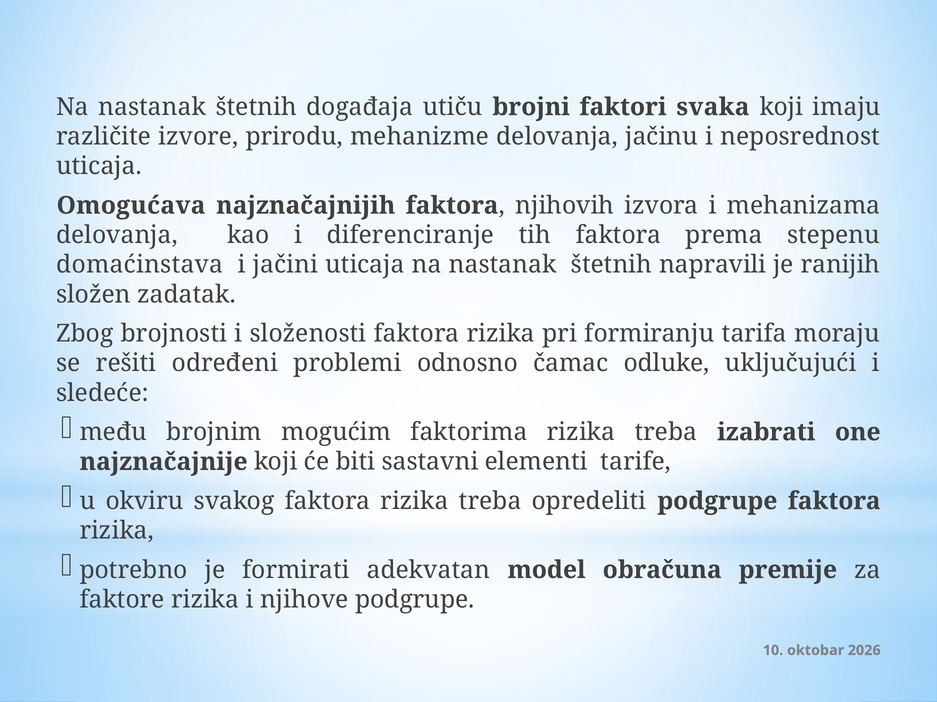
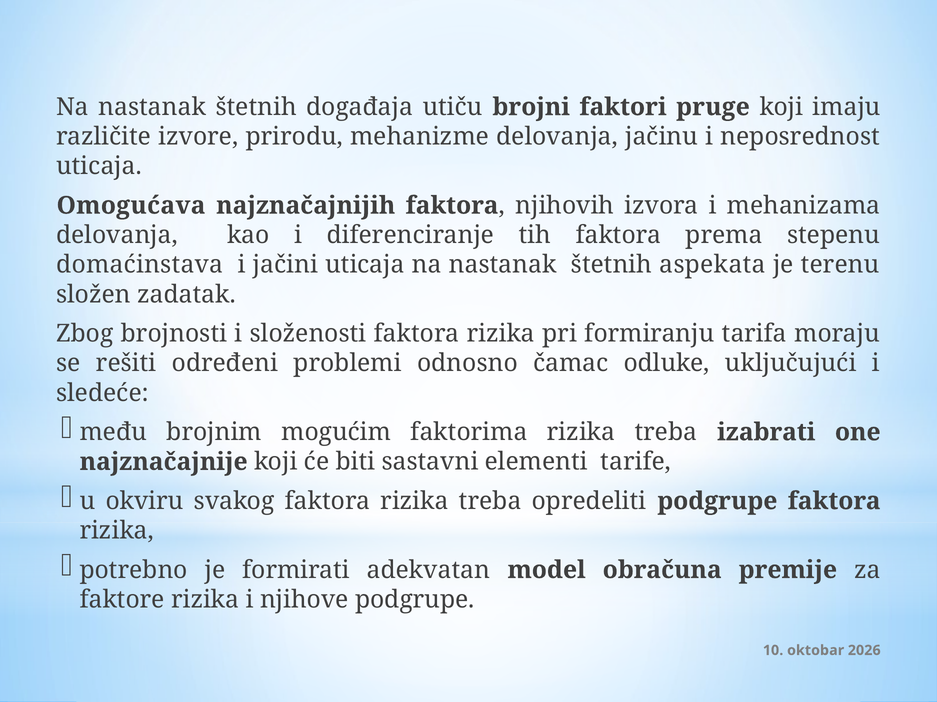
svaka: svaka -> pruge
napravili: napravili -> aspekata
ranijih: ranijih -> terenu
